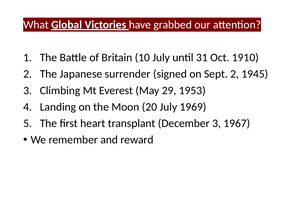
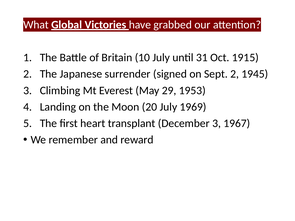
1910: 1910 -> 1915
